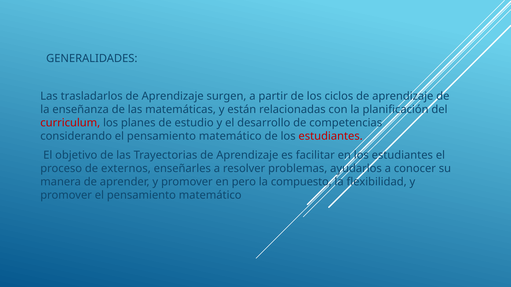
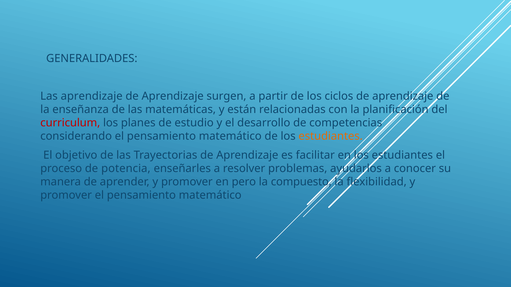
Las trasladarlos: trasladarlos -> aprendizaje
estudiantes at (331, 136) colour: red -> orange
externos: externos -> potencia
